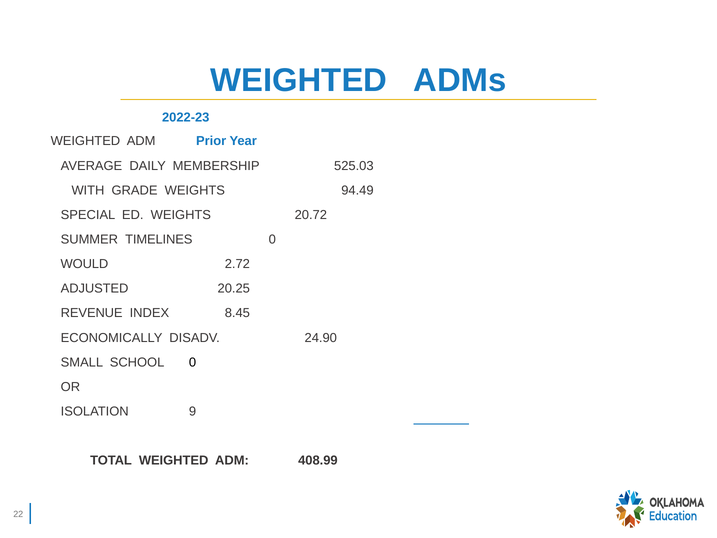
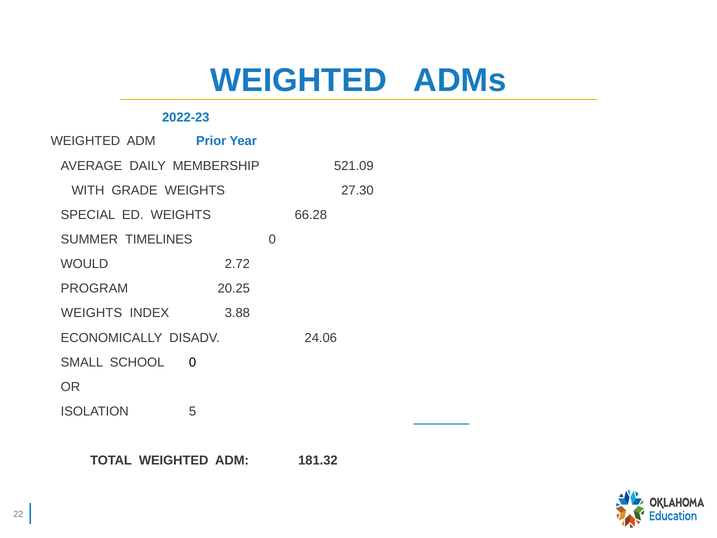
525.03: 525.03 -> 521.09
94.49: 94.49 -> 27.30
20.72: 20.72 -> 66.28
ADJUSTED: ADJUSTED -> PROGRAM
REVENUE at (92, 313): REVENUE -> WEIGHTS
8.45: 8.45 -> 3.88
24.90: 24.90 -> 24.06
9: 9 -> 5
408.99: 408.99 -> 181.32
